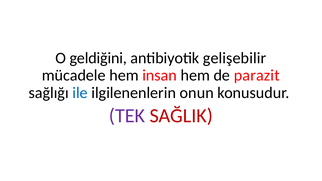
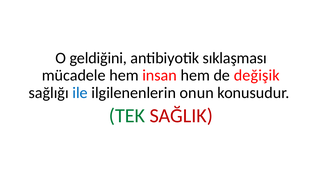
gelişebilir: gelişebilir -> sıklaşması
parazit: parazit -> değişik
TEK colour: purple -> green
